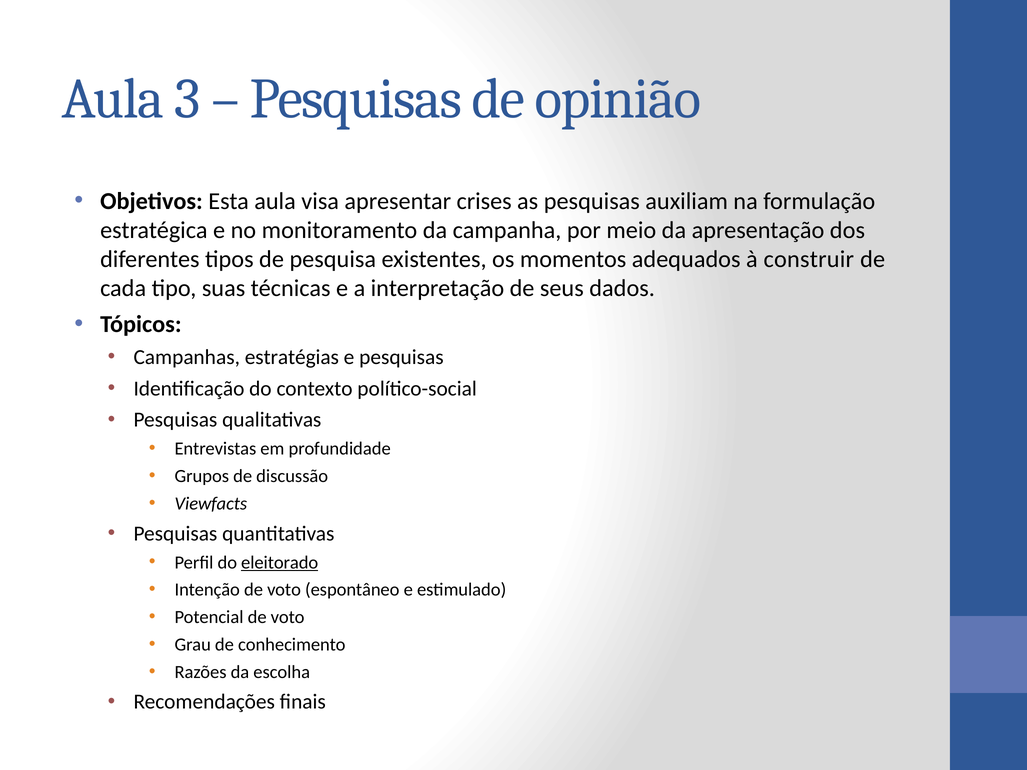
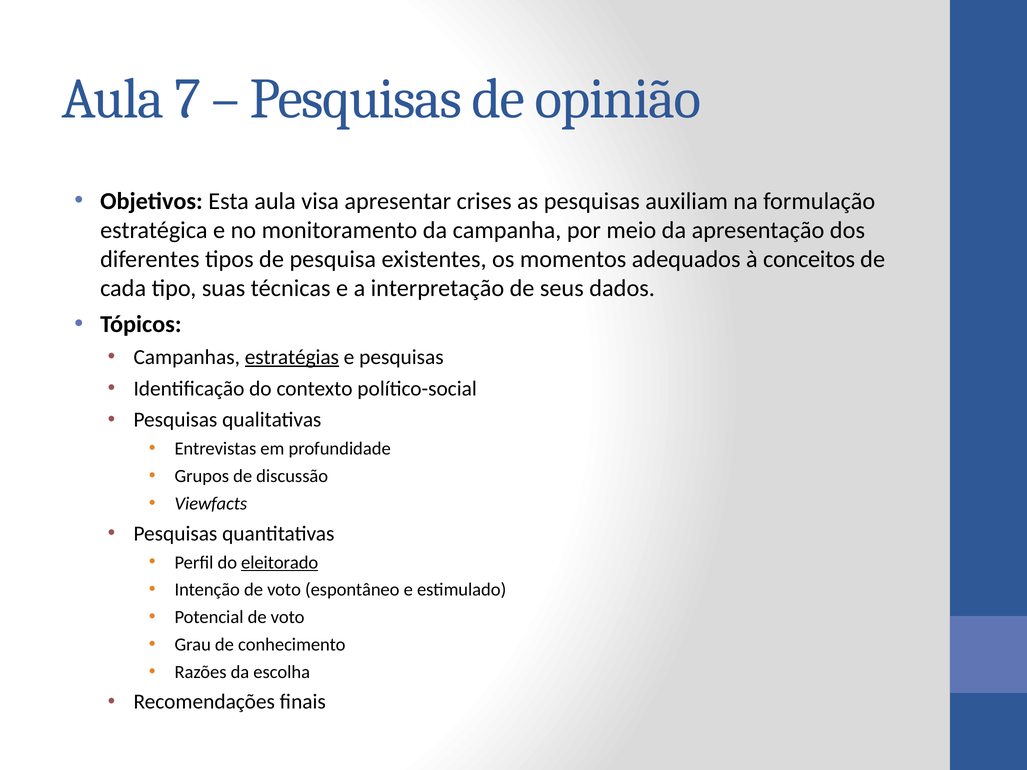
3: 3 -> 7
construir: construir -> conceitos
estratégias underline: none -> present
